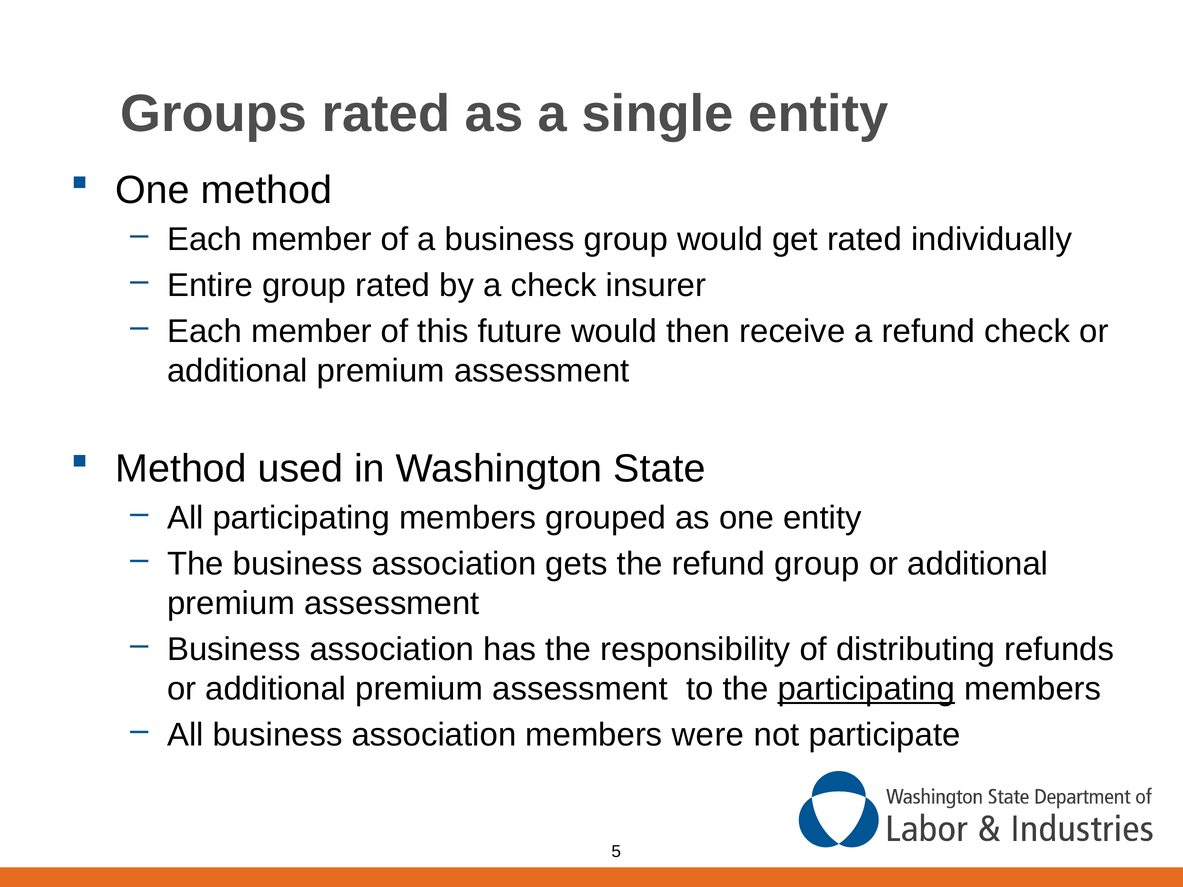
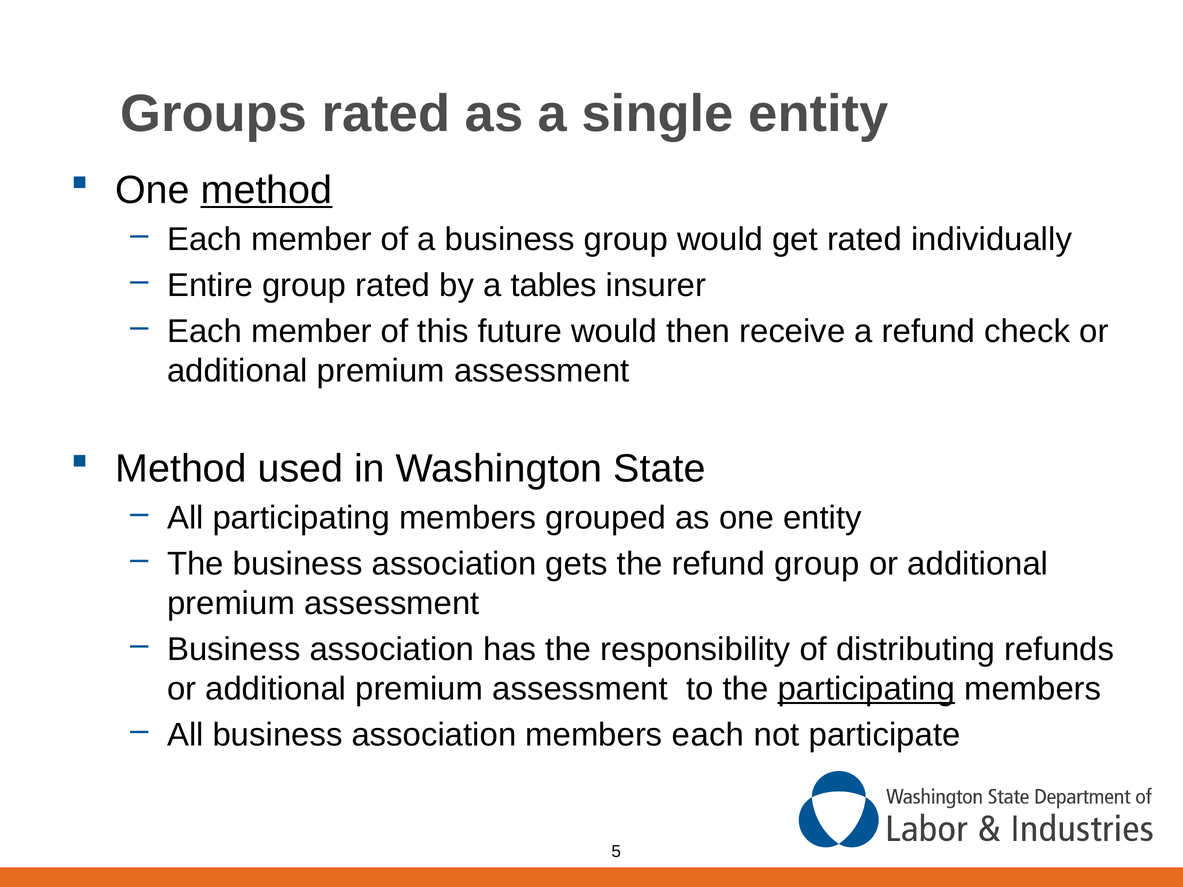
method at (266, 190) underline: none -> present
a check: check -> tables
members were: were -> each
